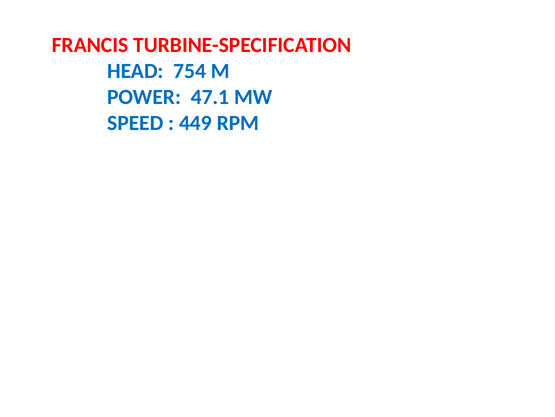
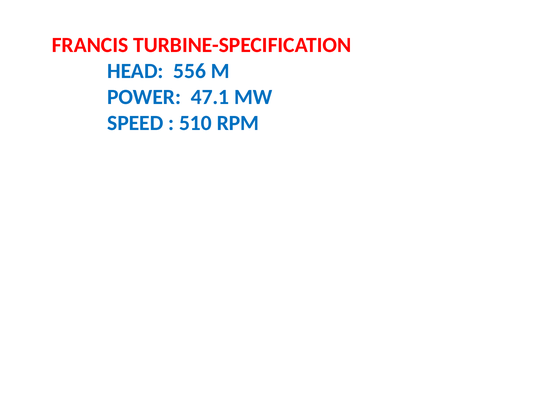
754: 754 -> 556
449: 449 -> 510
